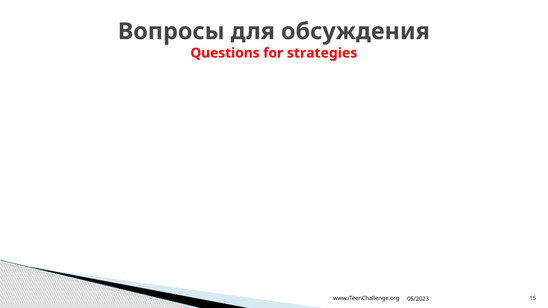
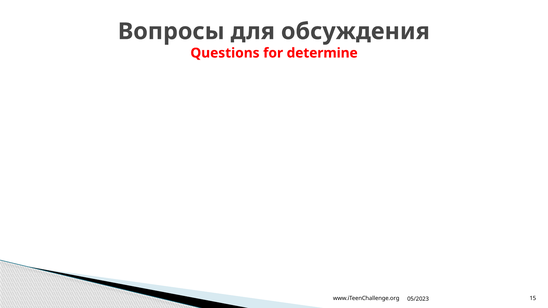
strategies: strategies -> determine
